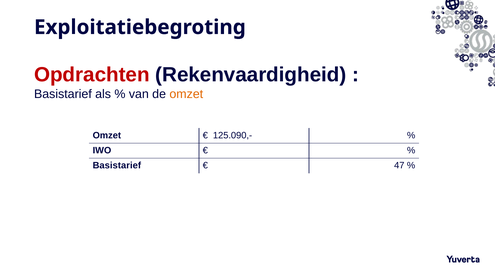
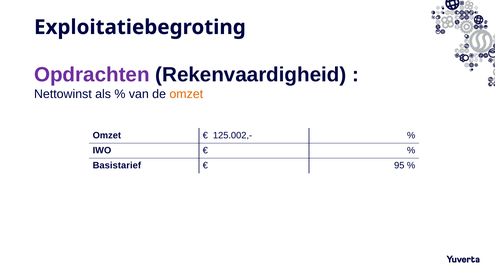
Opdrachten colour: red -> purple
Basistarief at (63, 94): Basistarief -> Nettowinst
125.090,-: 125.090,- -> 125.002,-
47: 47 -> 95
